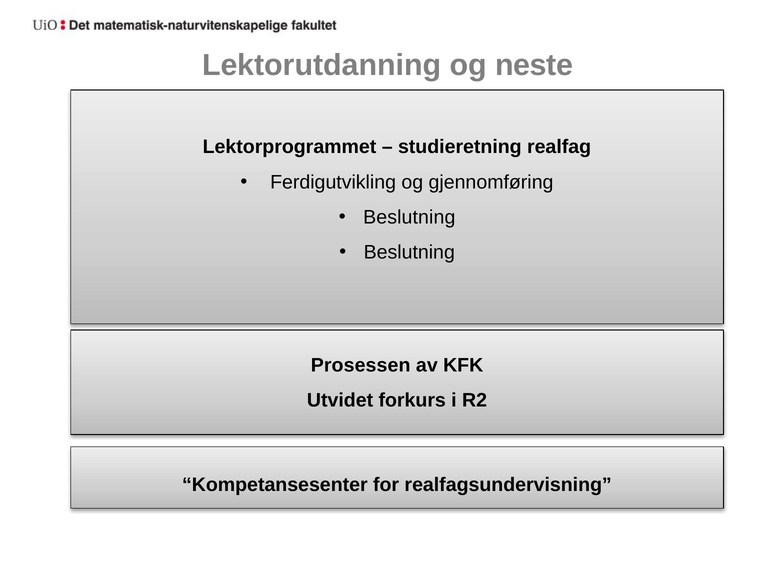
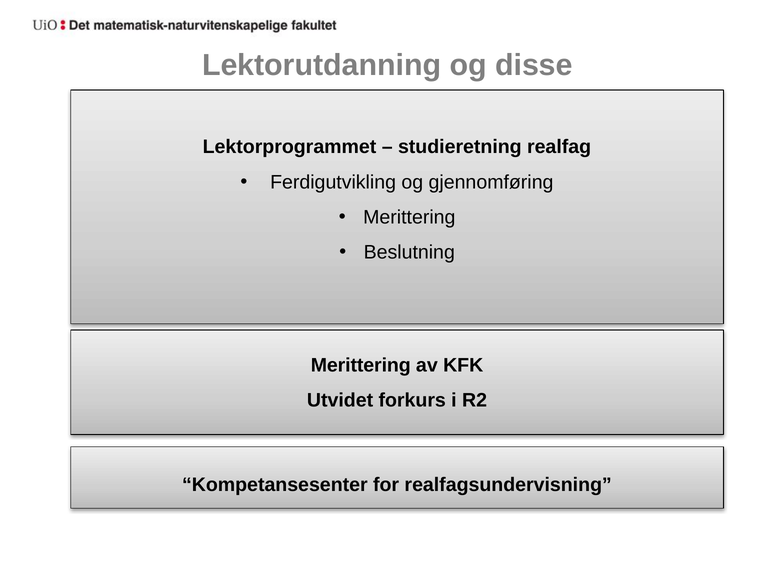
neste: neste -> disse
Beslutning at (409, 218): Beslutning -> Merittering
Prosessen at (361, 366): Prosessen -> Merittering
